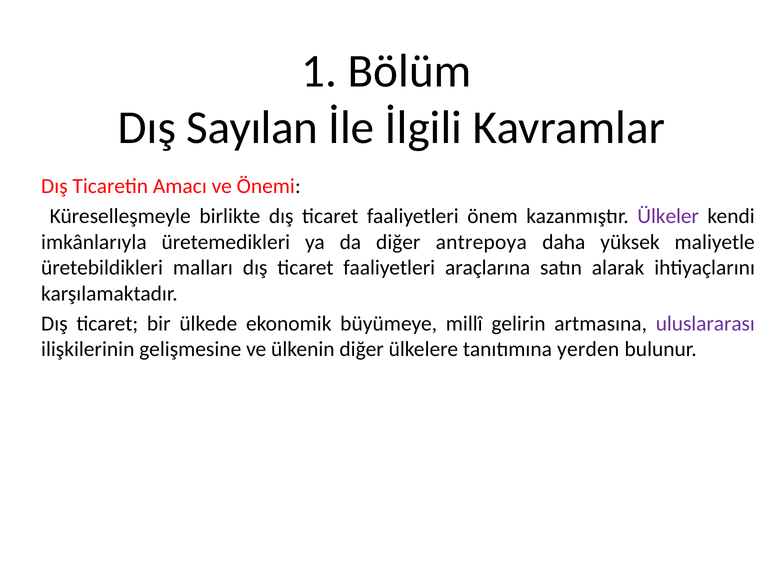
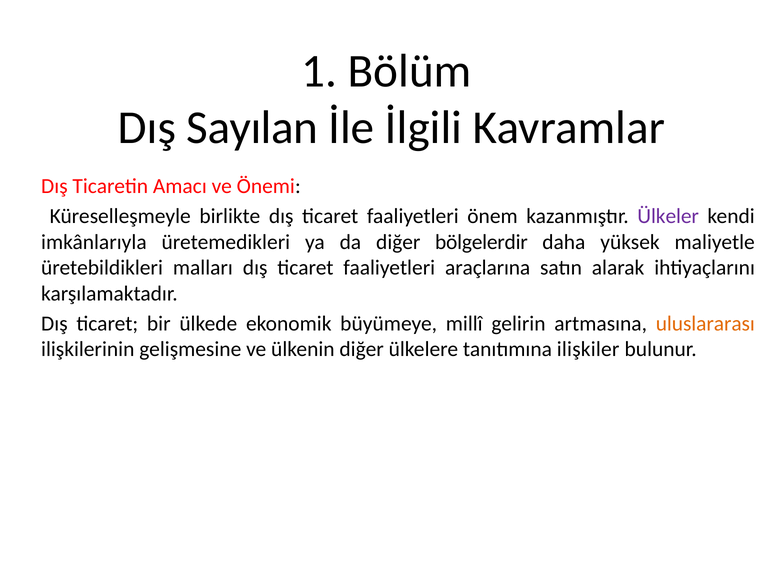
antrepoya: antrepoya -> bölgelerdir
uluslararası colour: purple -> orange
yerden: yerden -> ilişkiler
